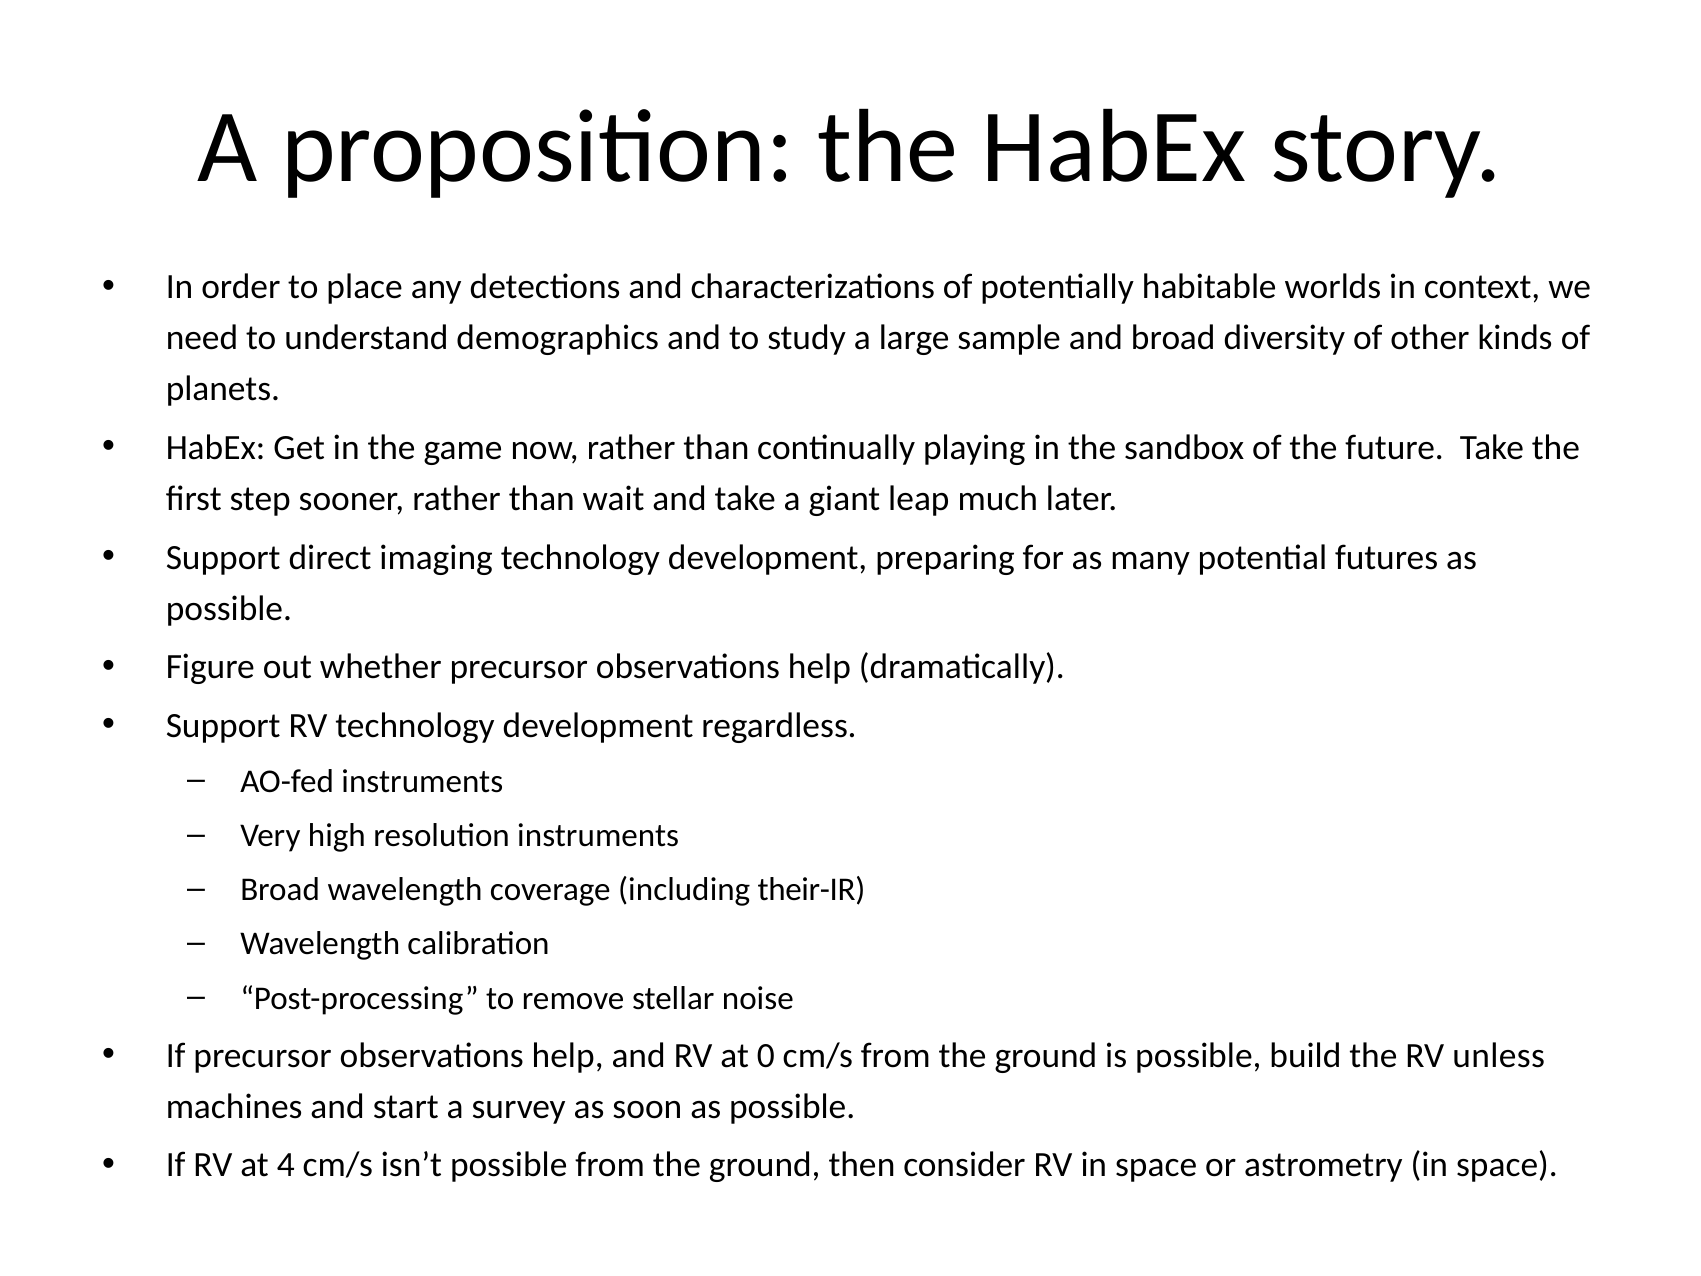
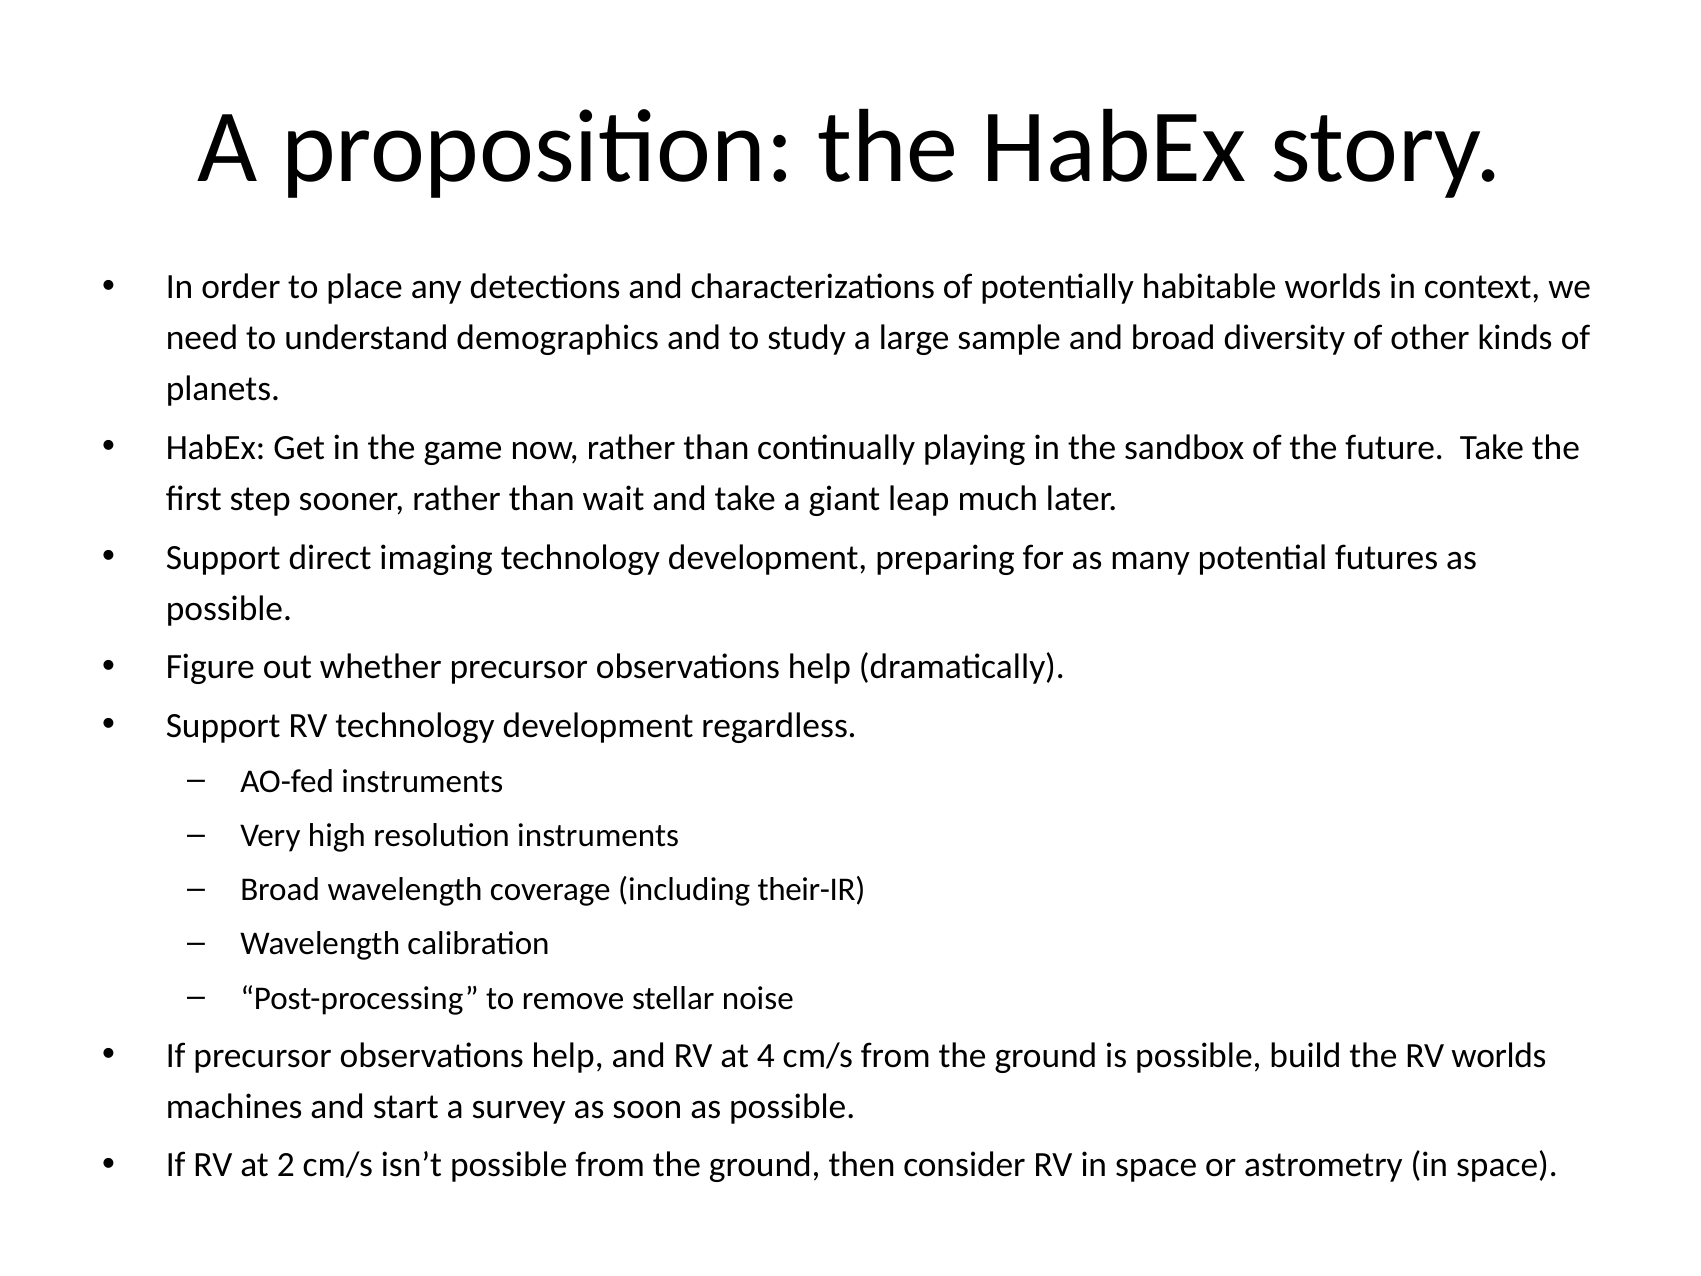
0: 0 -> 4
RV unless: unless -> worlds
4: 4 -> 2
